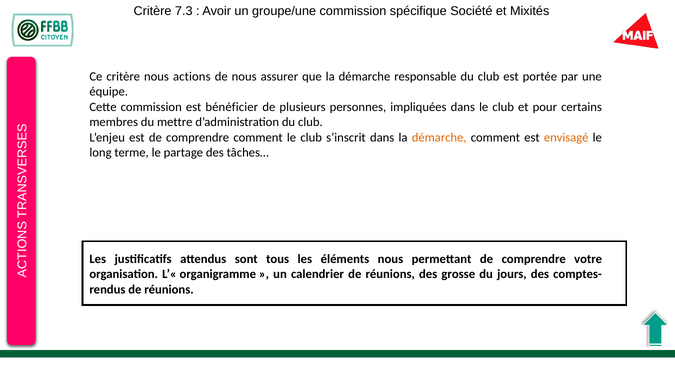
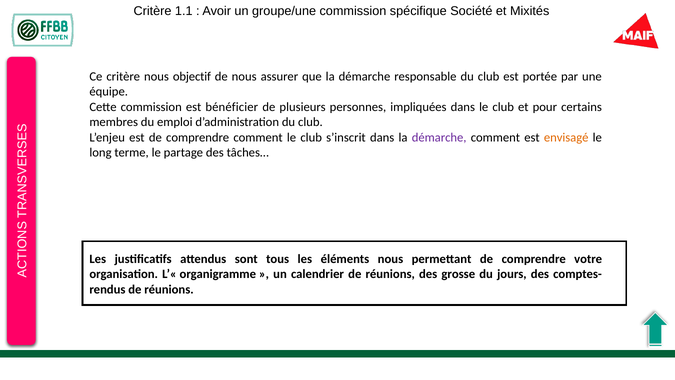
7.3: 7.3 -> 1.1
actions: actions -> objectif
mettre: mettre -> emploi
démarche at (439, 137) colour: orange -> purple
